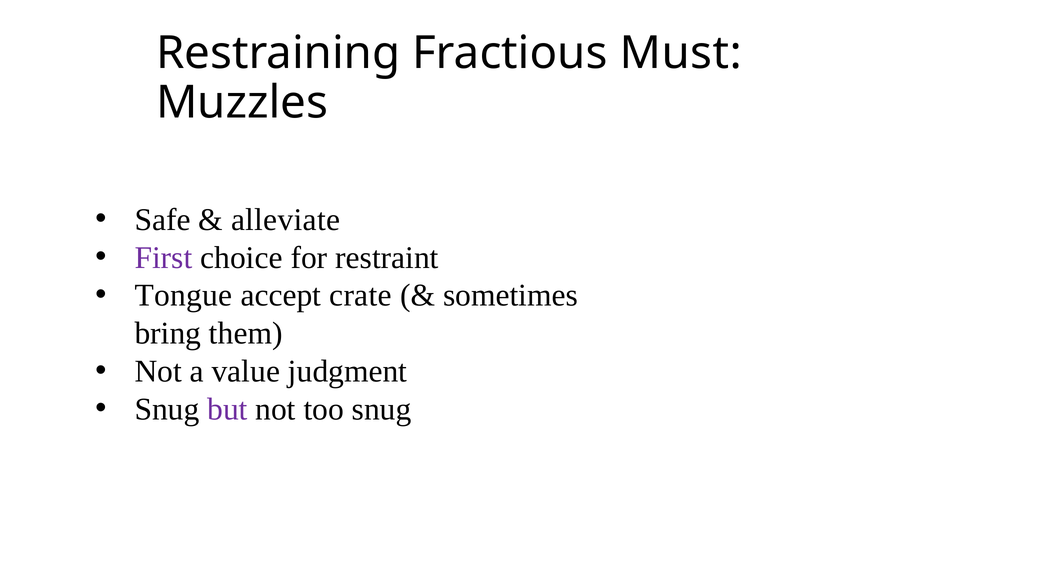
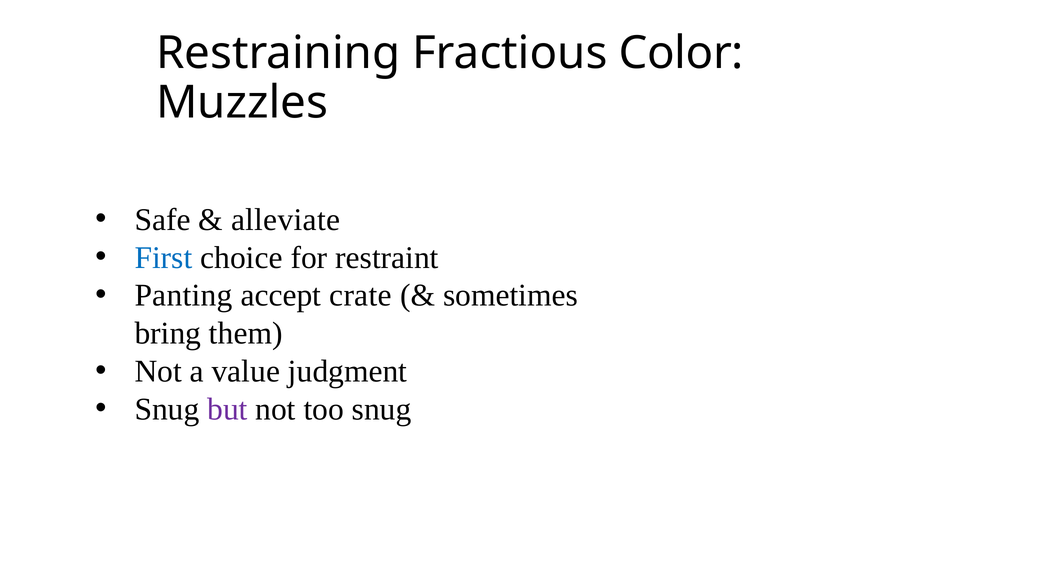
Must: Must -> Color
First colour: purple -> blue
Tongue: Tongue -> Panting
